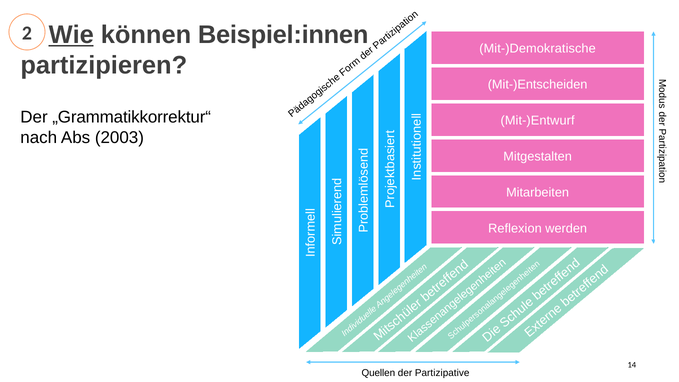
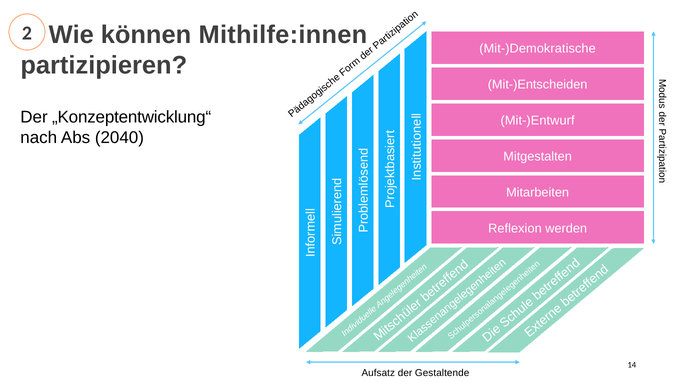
Wie underline: present -> none
Beispiel:innen: Beispiel:innen -> Mithilfe:innen
„Grammatikkorrektur“: „Grammatikkorrektur“ -> „Konzeptentwicklung“
2003: 2003 -> 2040
Quellen: Quellen -> Aufsatz
Partizipative: Partizipative -> Gestaltende
